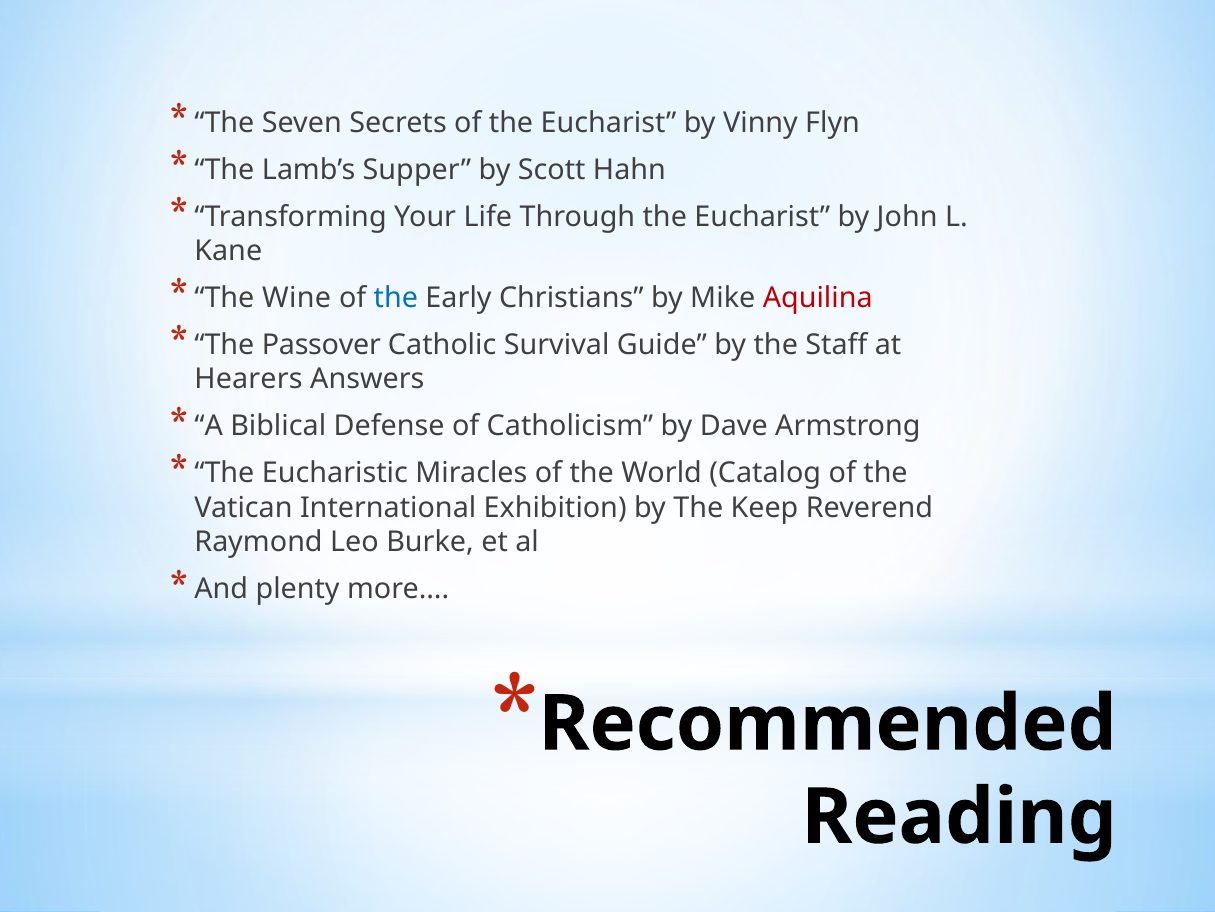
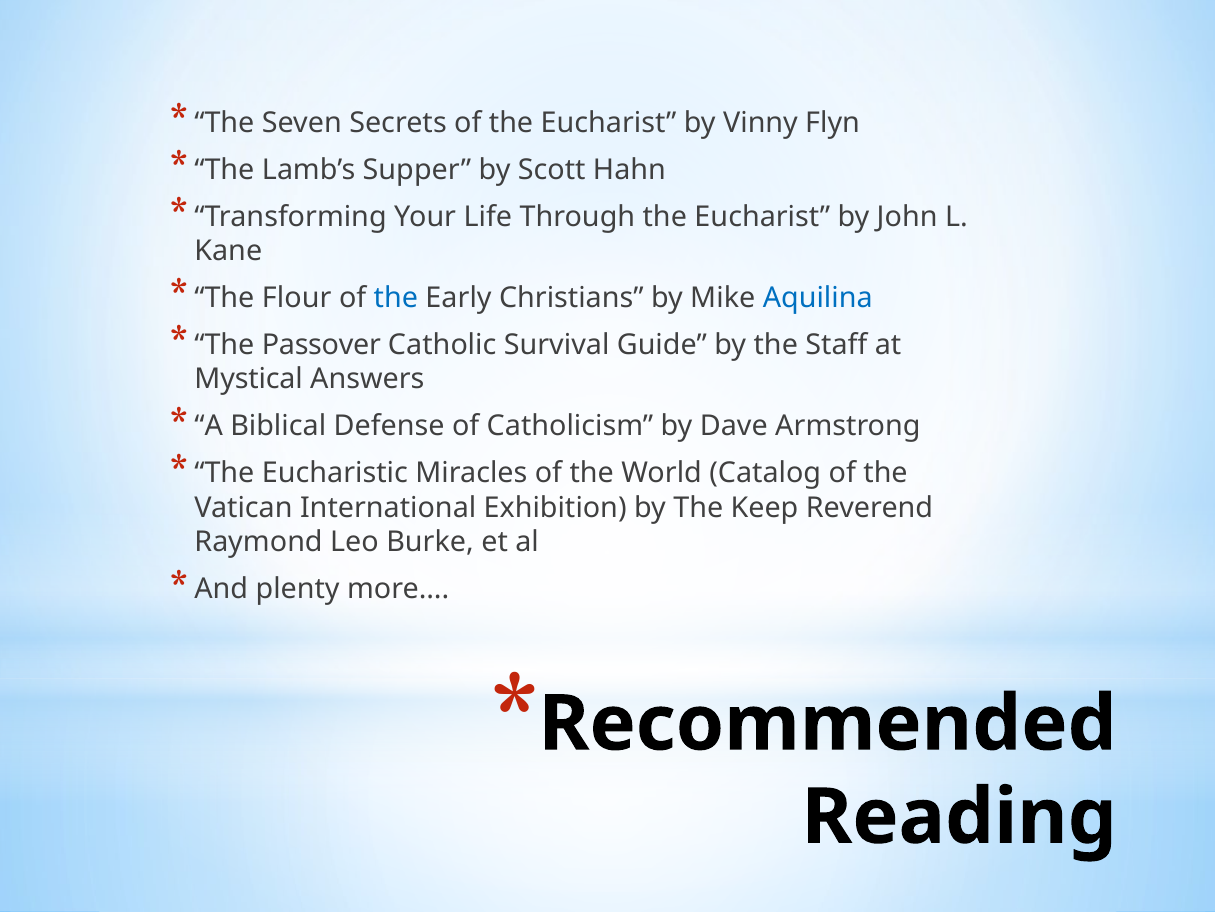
Wine: Wine -> Flour
Aquilina colour: red -> blue
Hearers: Hearers -> Mystical
